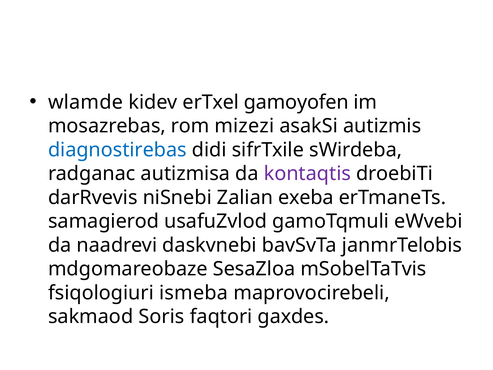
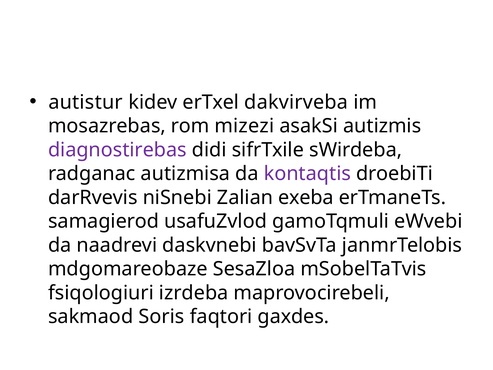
wlamde: wlamde -> autistur
gamoyofen: gamoyofen -> dakvirveba
diagnostirebas colour: blue -> purple
ismeba: ismeba -> izrdeba
